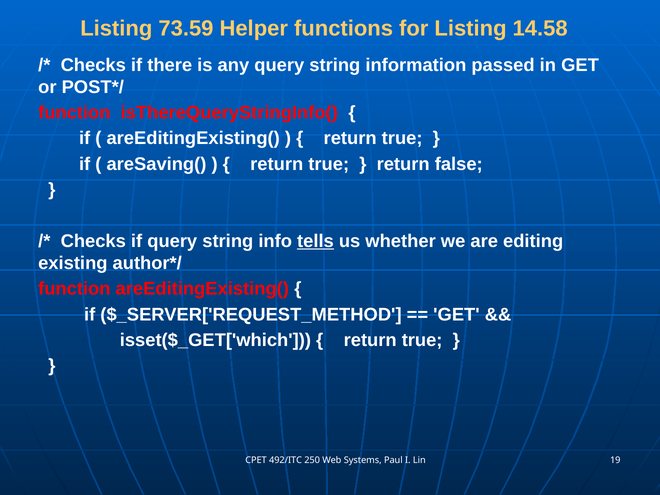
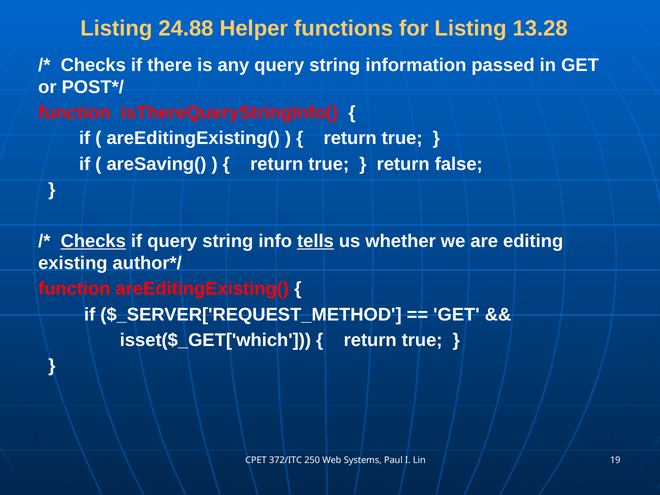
73.59: 73.59 -> 24.88
14.58: 14.58 -> 13.28
Checks at (93, 241) underline: none -> present
492/ITC: 492/ITC -> 372/ITC
